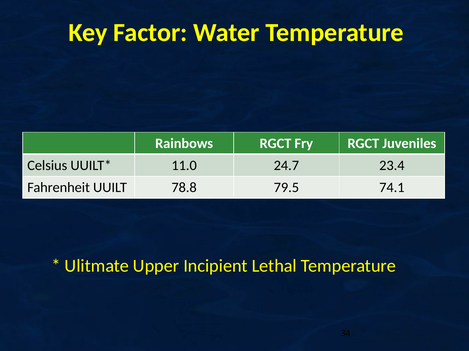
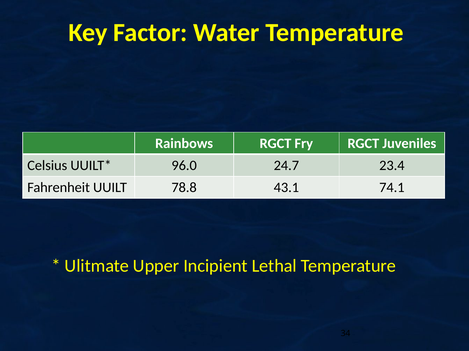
11.0: 11.0 -> 96.0
79.5: 79.5 -> 43.1
